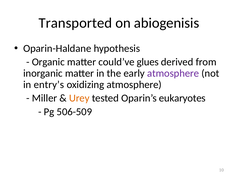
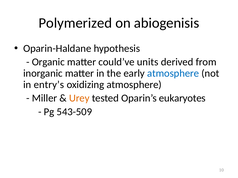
Transported: Transported -> Polymerized
glues: glues -> units
atmosphere at (173, 73) colour: purple -> blue
506-509: 506-509 -> 543-509
